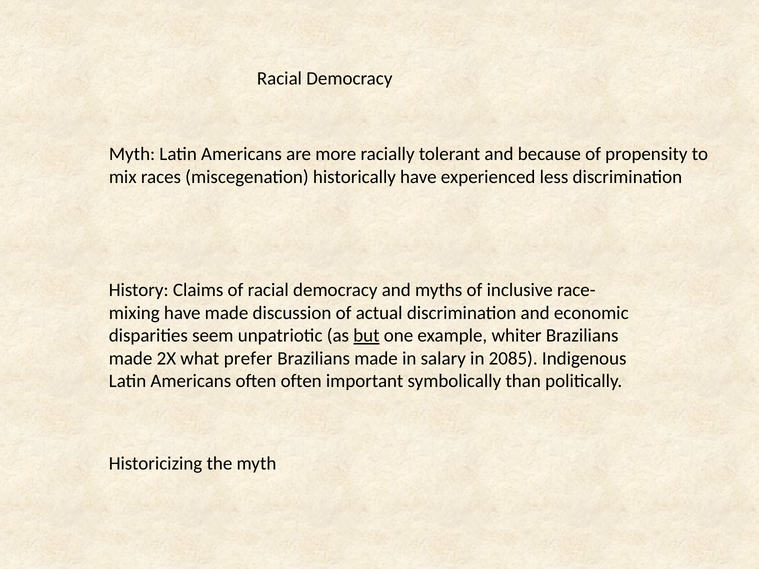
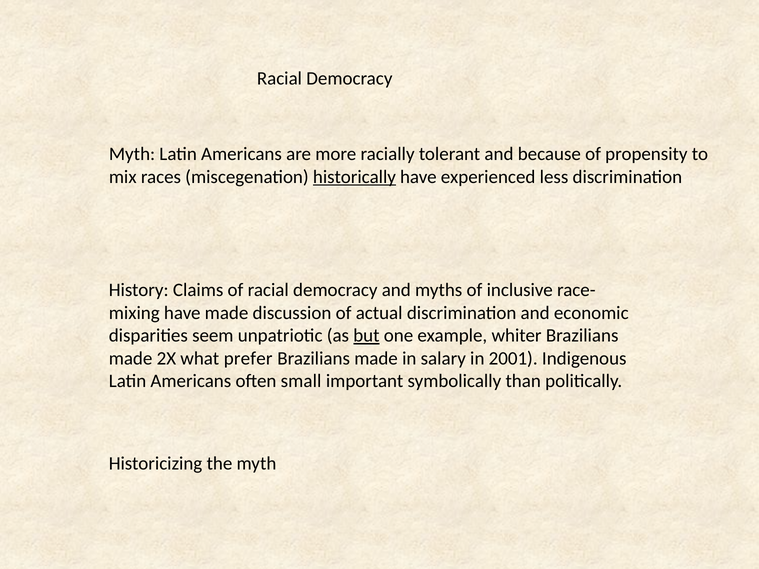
historically underline: none -> present
2085: 2085 -> 2001
often often: often -> small
